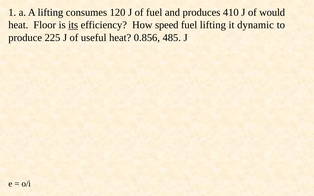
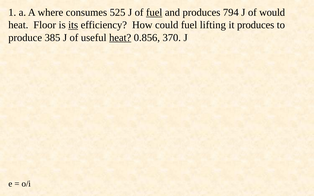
A lifting: lifting -> where
120: 120 -> 525
fuel at (154, 12) underline: none -> present
410: 410 -> 794
speed: speed -> could
it dynamic: dynamic -> produces
225: 225 -> 385
heat at (120, 38) underline: none -> present
485: 485 -> 370
